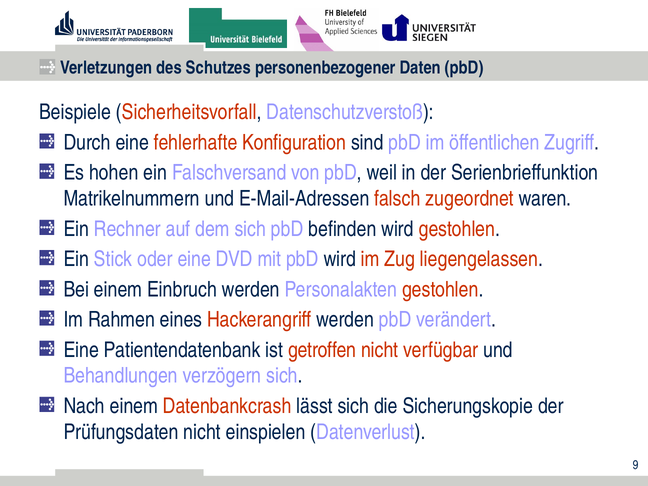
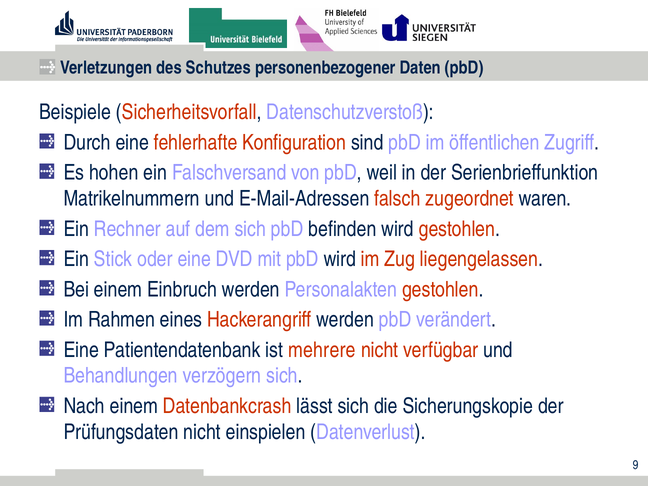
getroffen: getroffen -> mehrere
